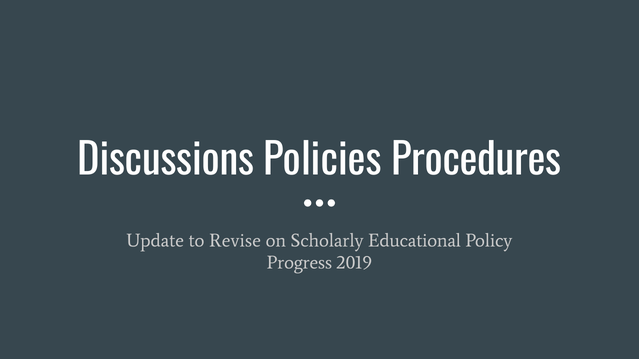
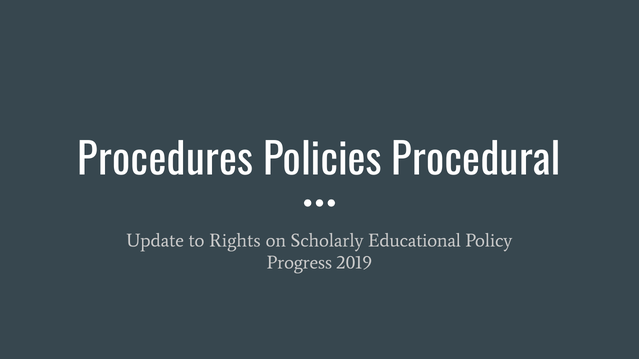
Discussions: Discussions -> Procedures
Procedures: Procedures -> Procedural
Revise: Revise -> Rights
